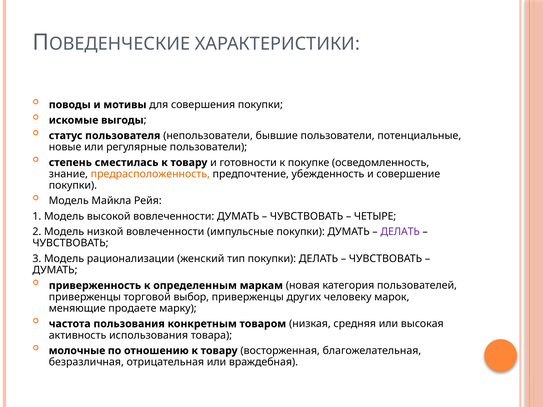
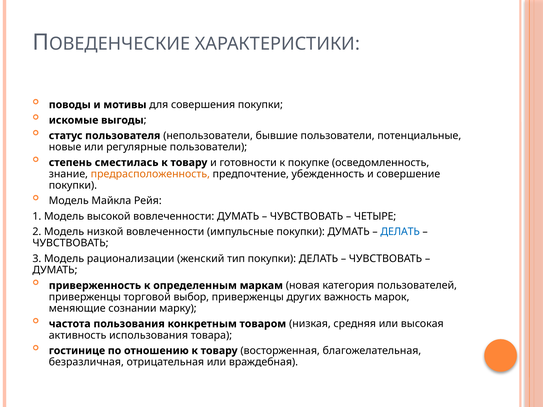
ДЕЛАТЬ at (400, 232) colour: purple -> blue
человеку: человеку -> важность
продаете: продаете -> сознании
молочные: молочные -> гостинице
